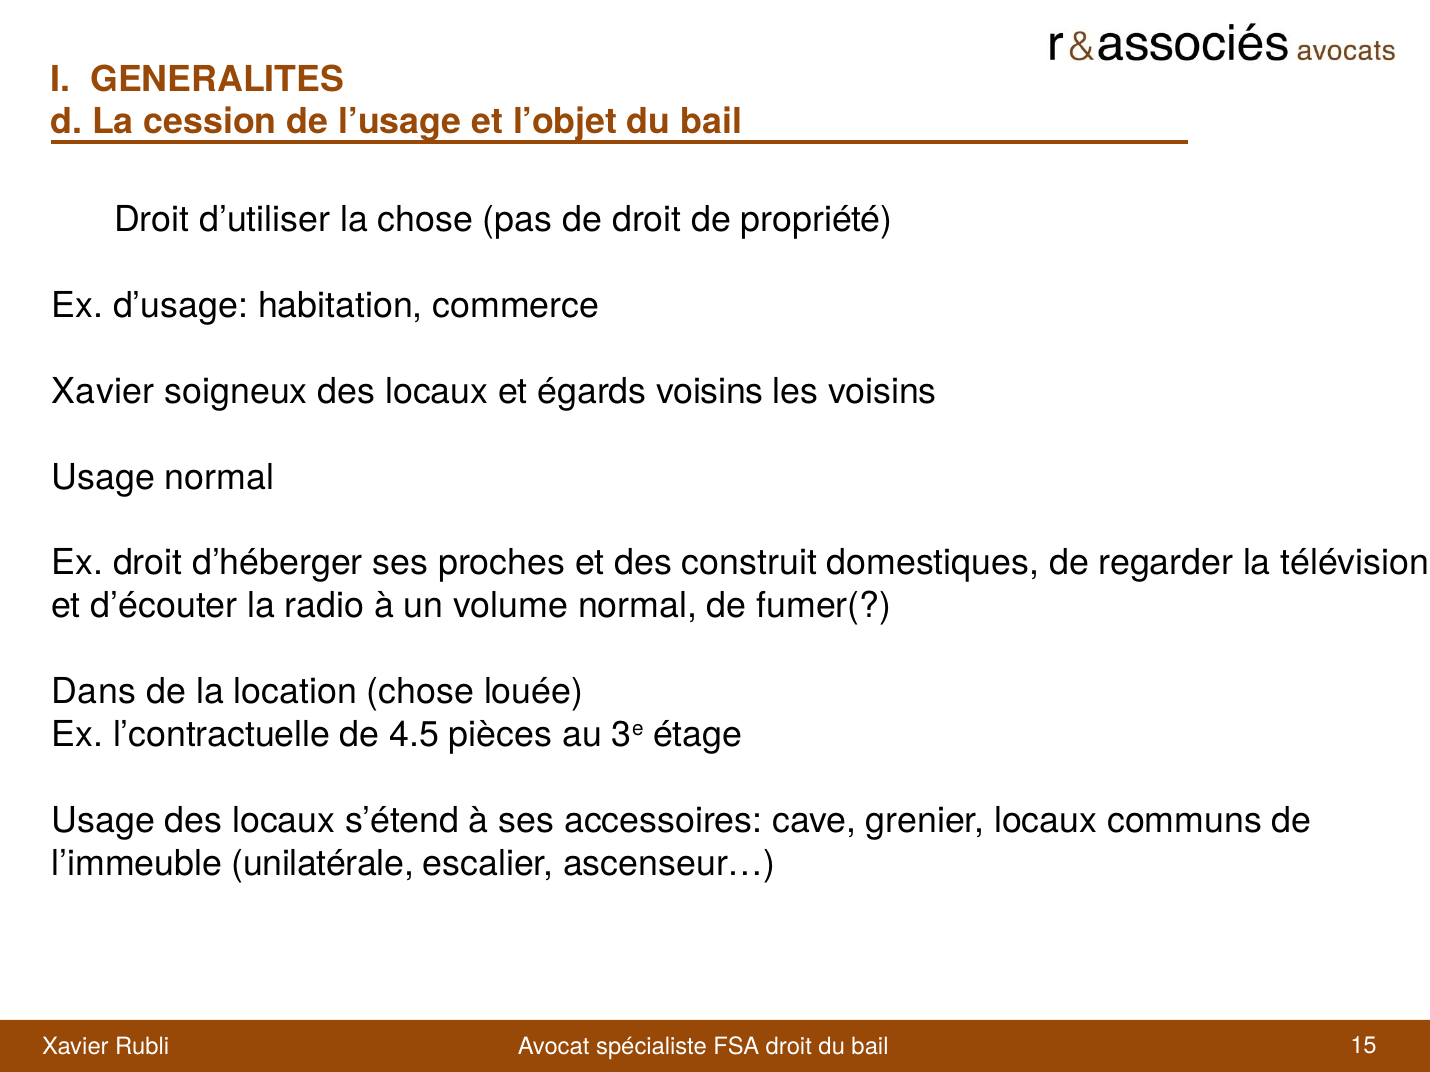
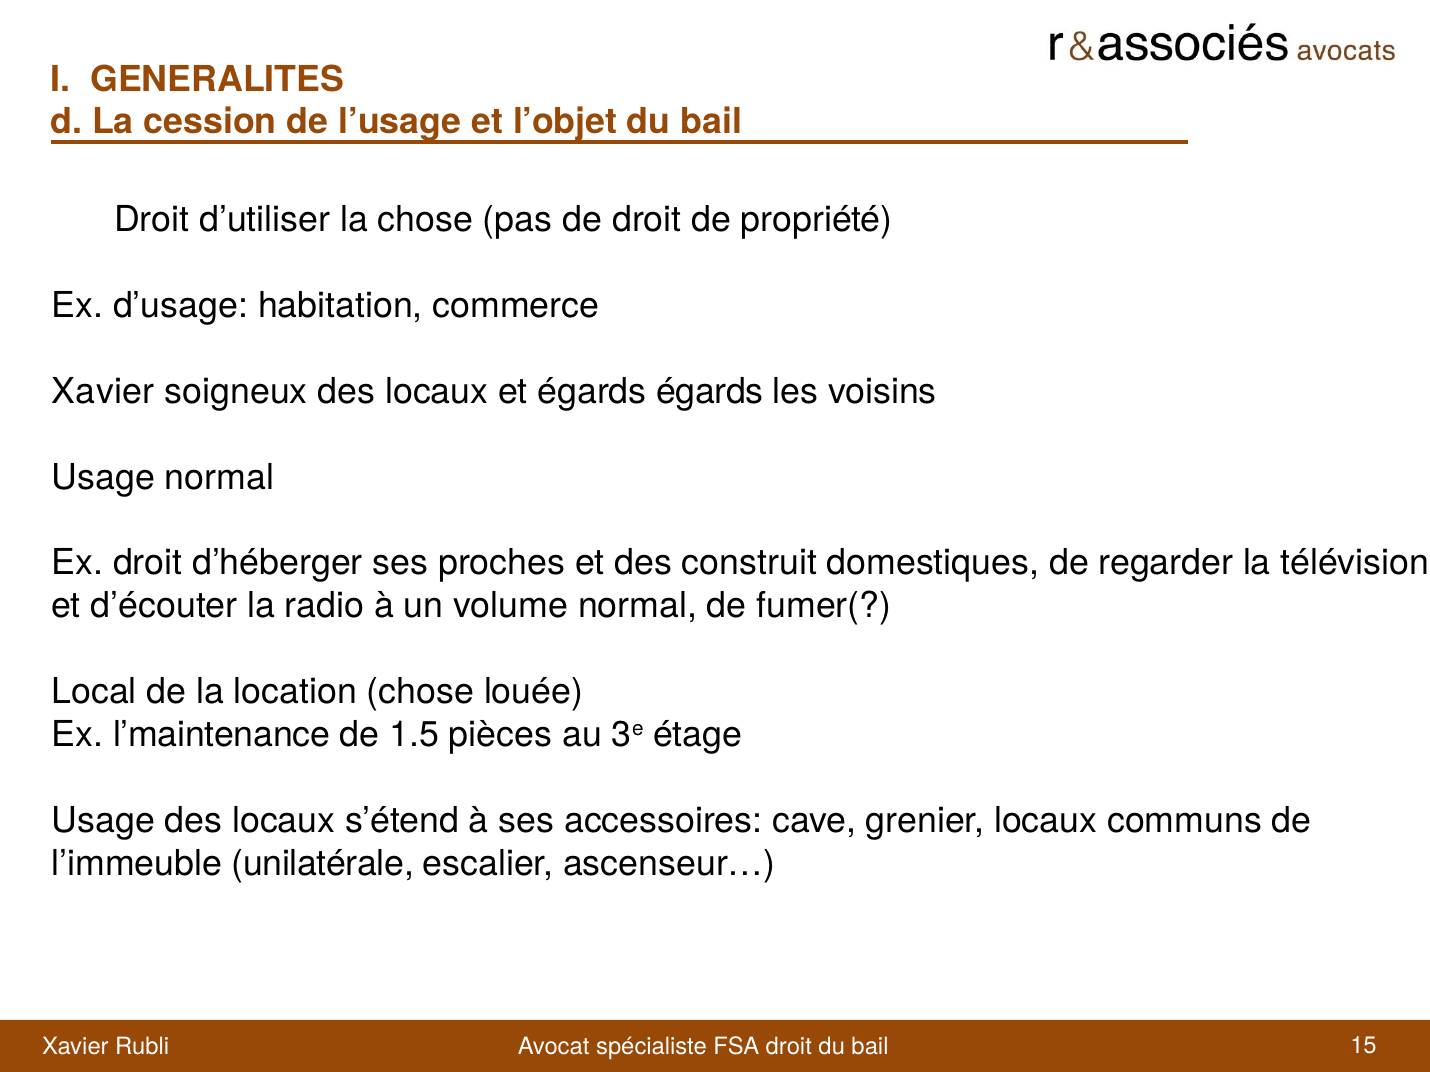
égards voisins: voisins -> égards
Dans: Dans -> Local
l’contractuelle: l’contractuelle -> l’maintenance
4.5: 4.5 -> 1.5
